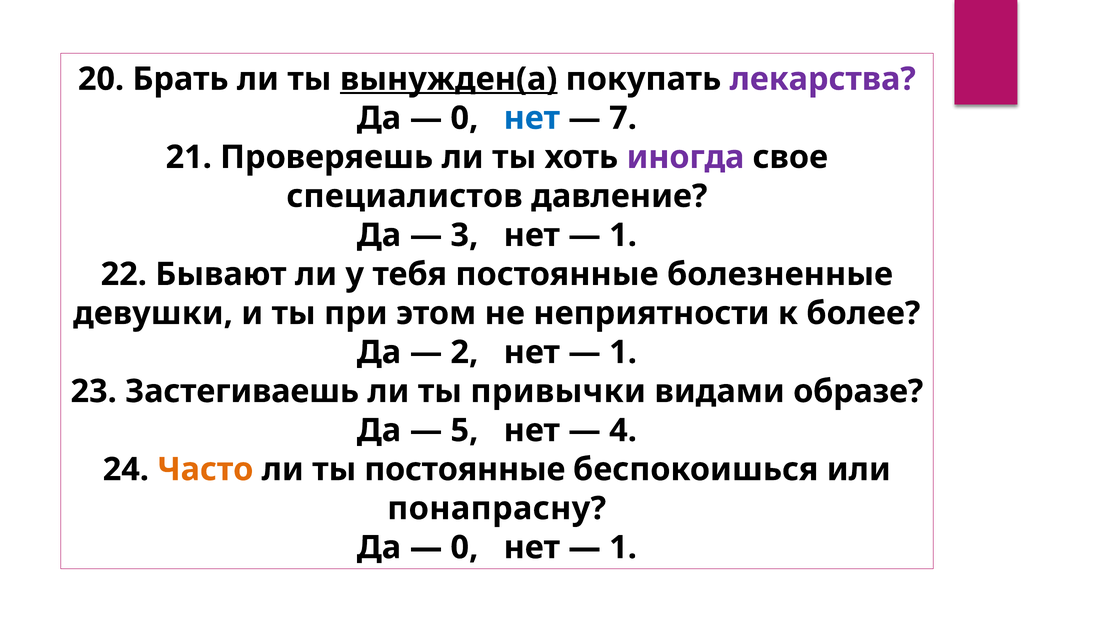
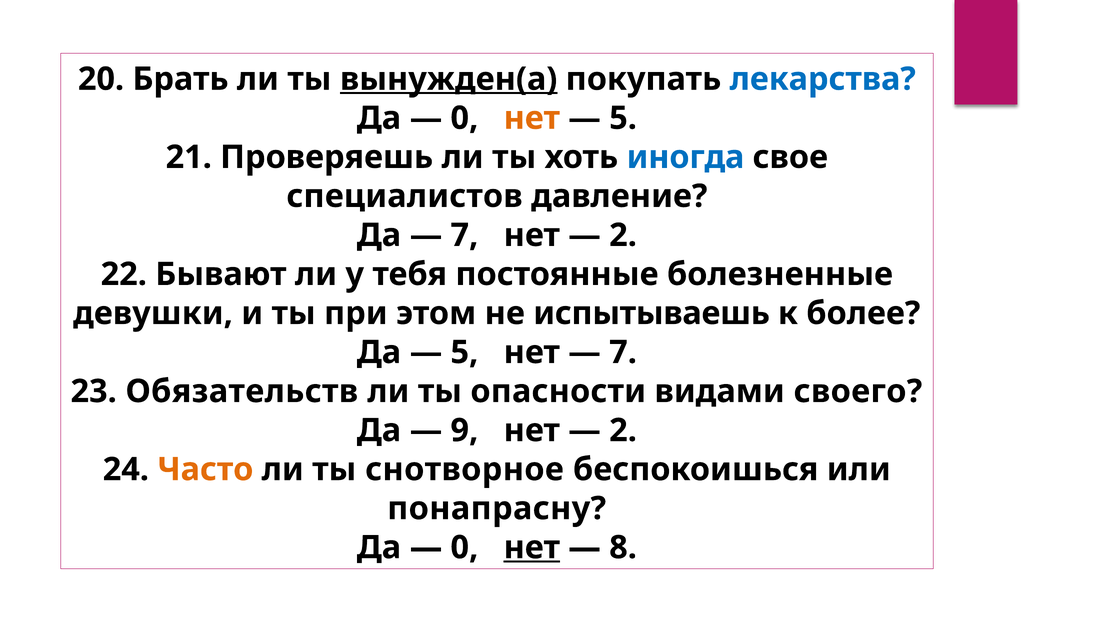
лекарства colour: purple -> blue
нет at (532, 118) colour: blue -> orange
7 at (623, 118): 7 -> 5
иногда colour: purple -> blue
3 at (464, 235): 3 -> 7
1 at (623, 235): 1 -> 2
неприятности: неприятности -> испытываешь
2 at (464, 352): 2 -> 5
1 at (623, 352): 1 -> 7
Застегиваешь: Застегиваешь -> Обязательств
привычки: привычки -> опасности
образе: образе -> своего
5: 5 -> 9
4 at (623, 431): 4 -> 2
ты постоянные: постоянные -> снотворное
нет at (532, 548) underline: none -> present
1 at (623, 548): 1 -> 8
